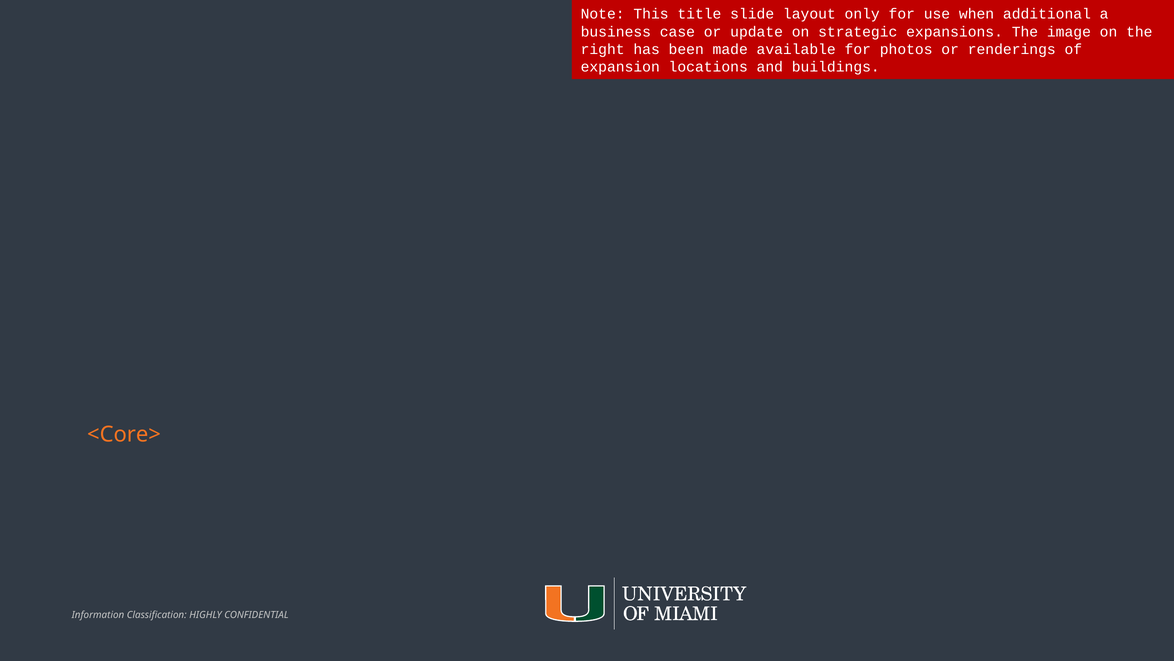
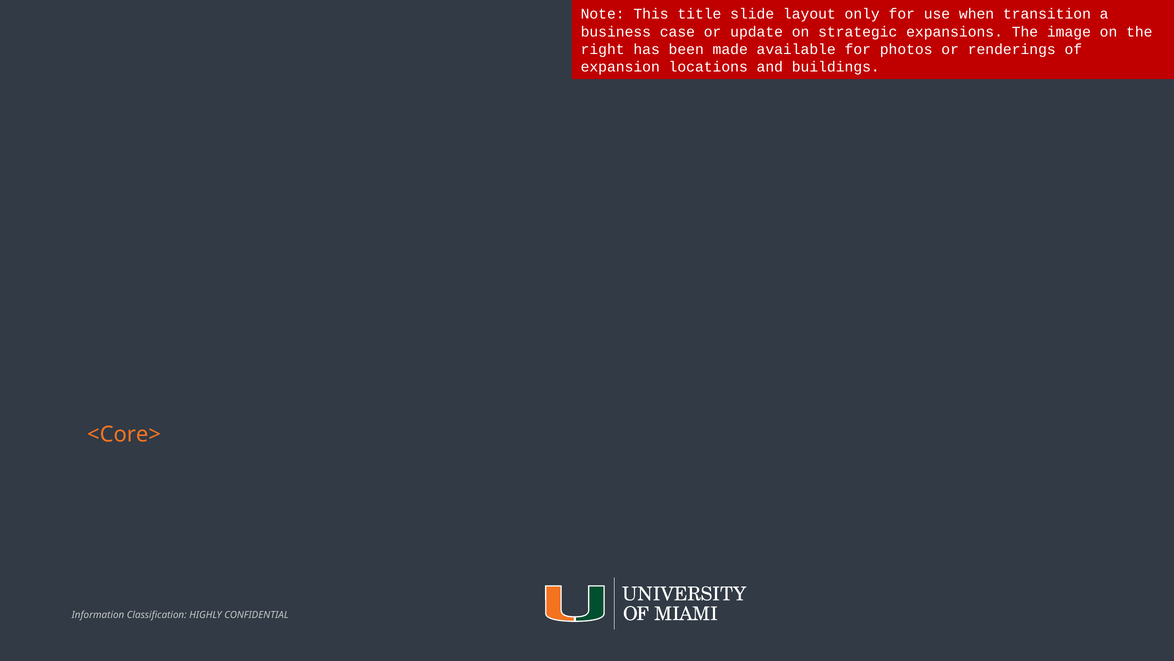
additional: additional -> transition
